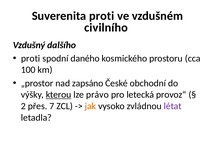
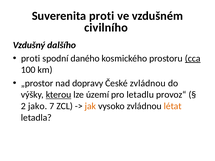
cca underline: none -> present
zapsáno: zapsáno -> dopravy
České obchodní: obchodní -> zvládnou
právo: právo -> území
letecká: letecká -> letadlu
přes: přes -> jako
létat colour: purple -> orange
